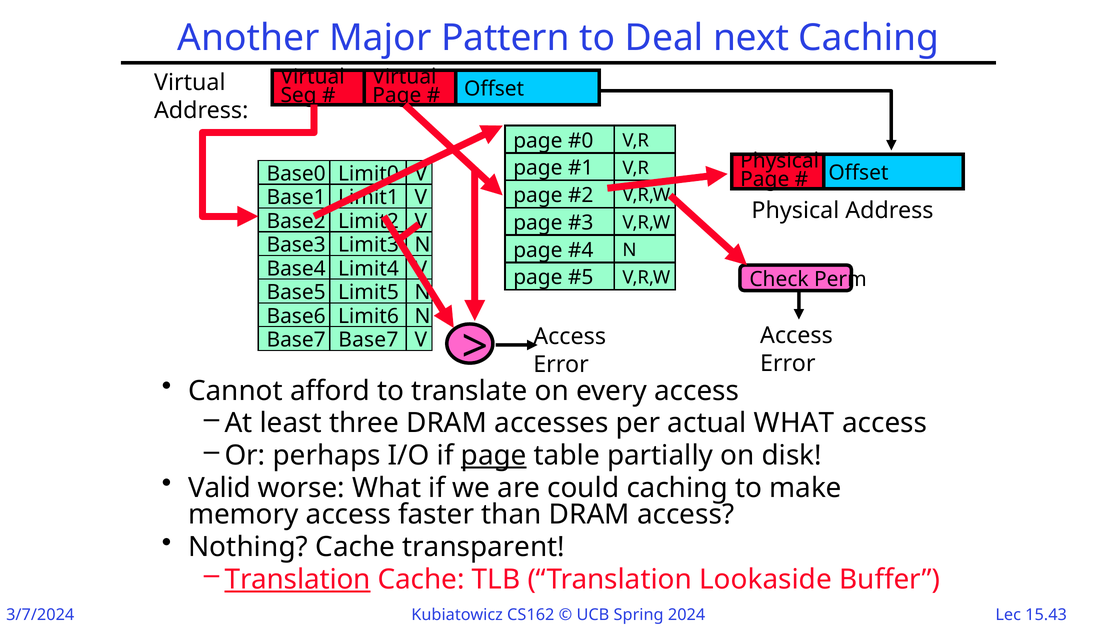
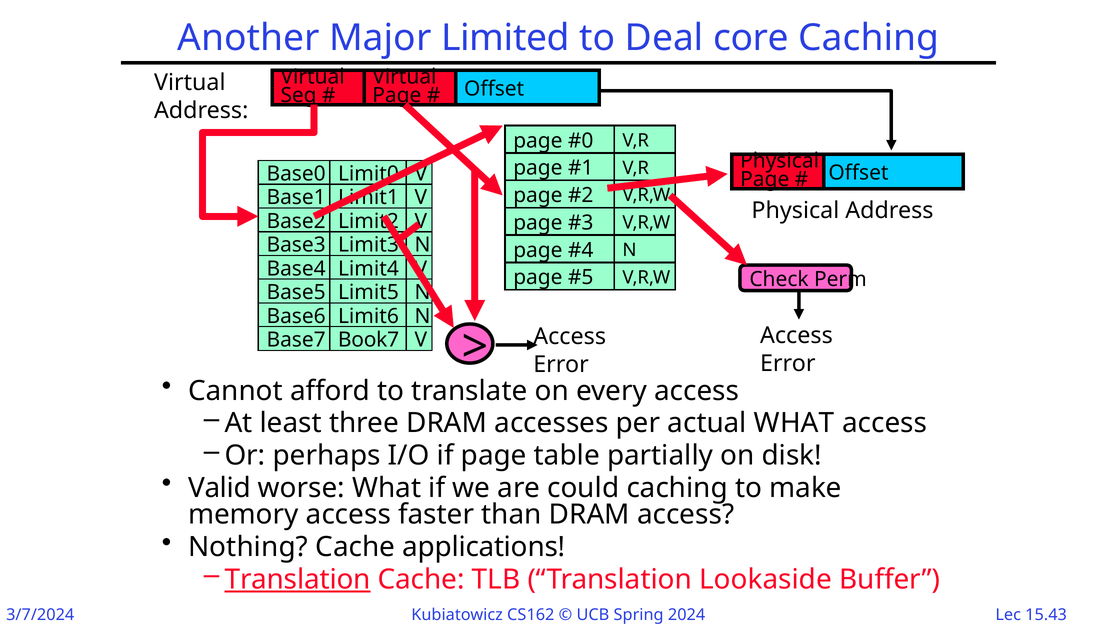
Pattern: Pattern -> Limited
next: next -> core
Base7 Base7: Base7 -> Book7
page at (494, 456) underline: present -> none
transparent: transparent -> applications
